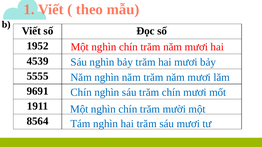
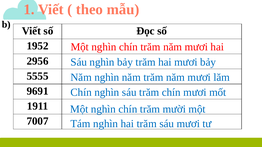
4539: 4539 -> 2956
8564: 8564 -> 7007
